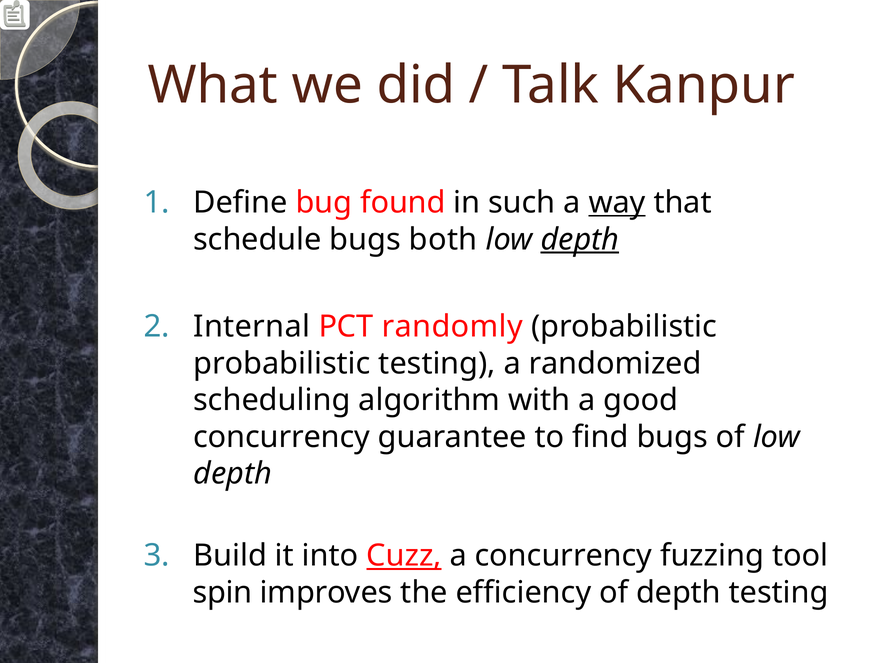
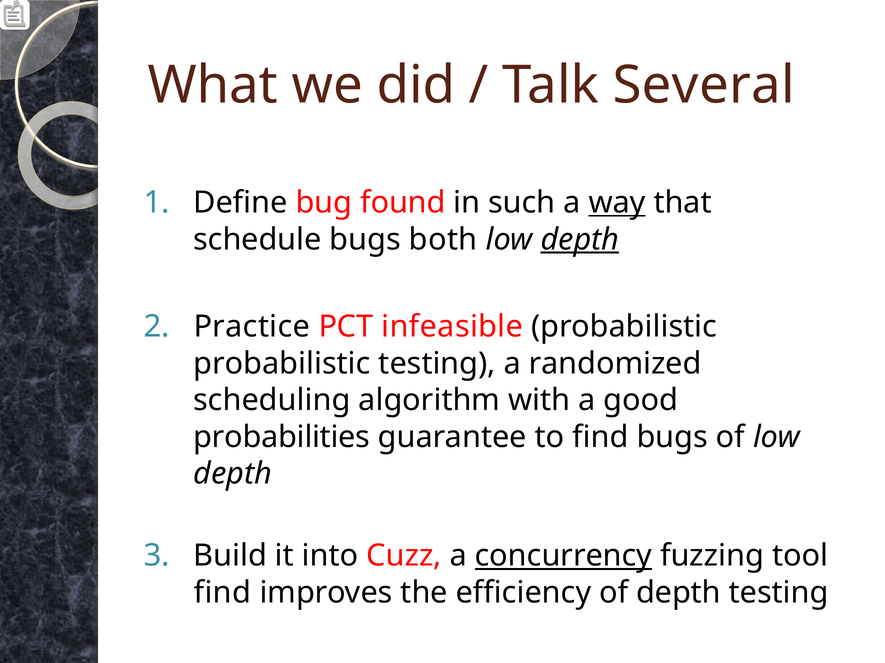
Kanpur: Kanpur -> Several
Internal: Internal -> Practice
randomly: randomly -> infeasible
concurrency at (282, 438): concurrency -> probabilities
Cuzz underline: present -> none
concurrency at (563, 556) underline: none -> present
spin at (223, 593): spin -> find
